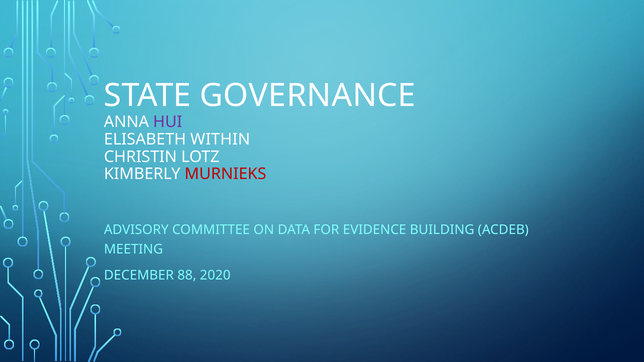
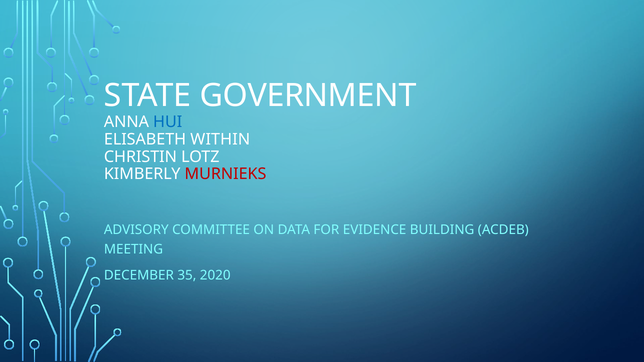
GOVERNANCE: GOVERNANCE -> GOVERNMENT
HUI colour: purple -> blue
88: 88 -> 35
